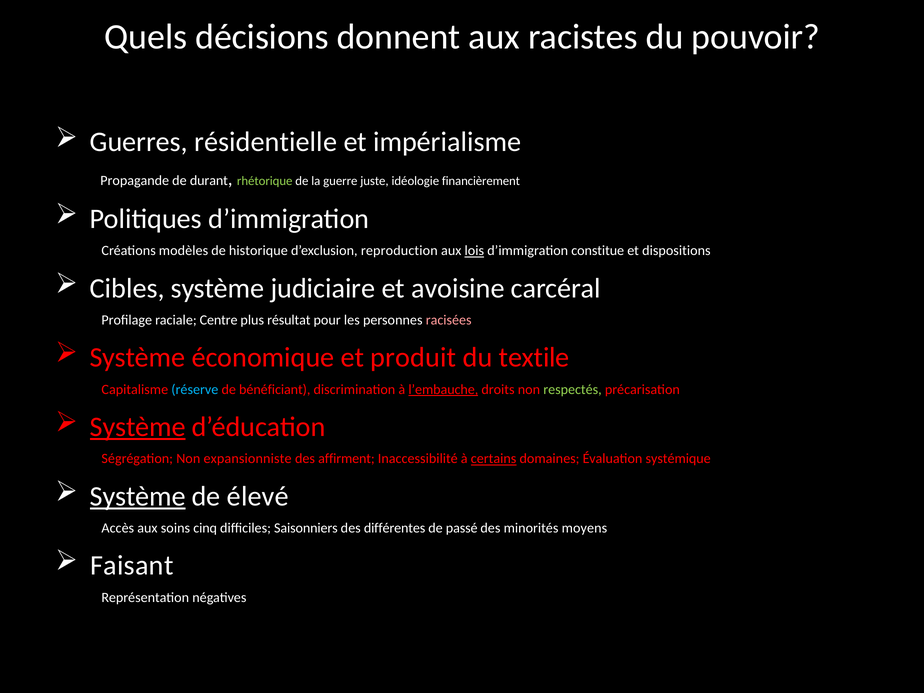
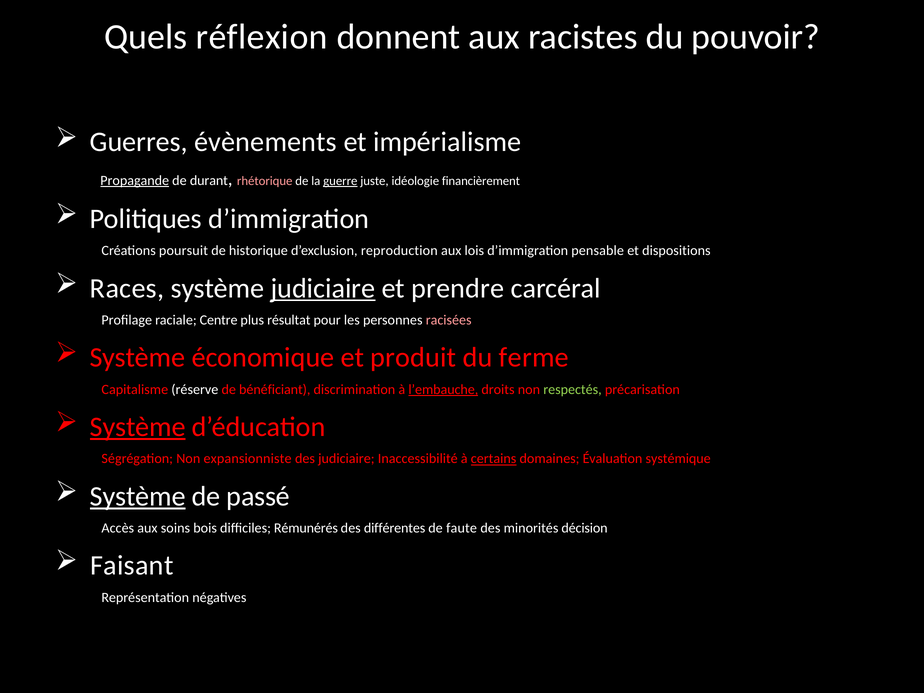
décisions: décisions -> réflexion
résidentielle: résidentielle -> évènements
Propagande underline: none -> present
rhétorique colour: light green -> pink
guerre underline: none -> present
modèles: modèles -> poursuit
lois underline: present -> none
constitue: constitue -> pensable
Cibles: Cibles -> Races
judiciaire at (323, 288) underline: none -> present
avoisine: avoisine -> prendre
textile: textile -> ferme
réserve colour: light blue -> white
des affirment: affirment -> judiciaire
élevé: élevé -> passé
cinq: cinq -> bois
Saisonniers: Saisonniers -> Rémunérés
passé: passé -> faute
moyens: moyens -> décision
